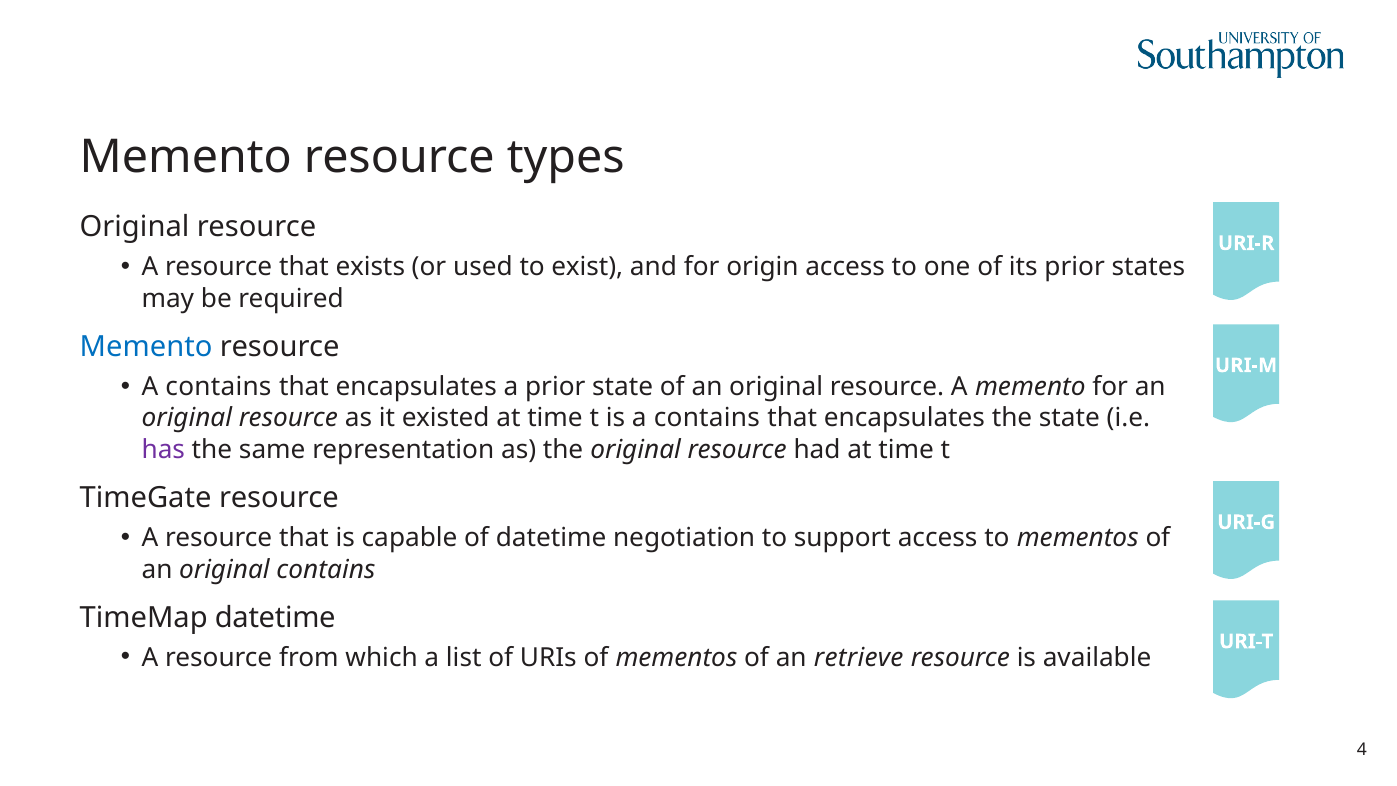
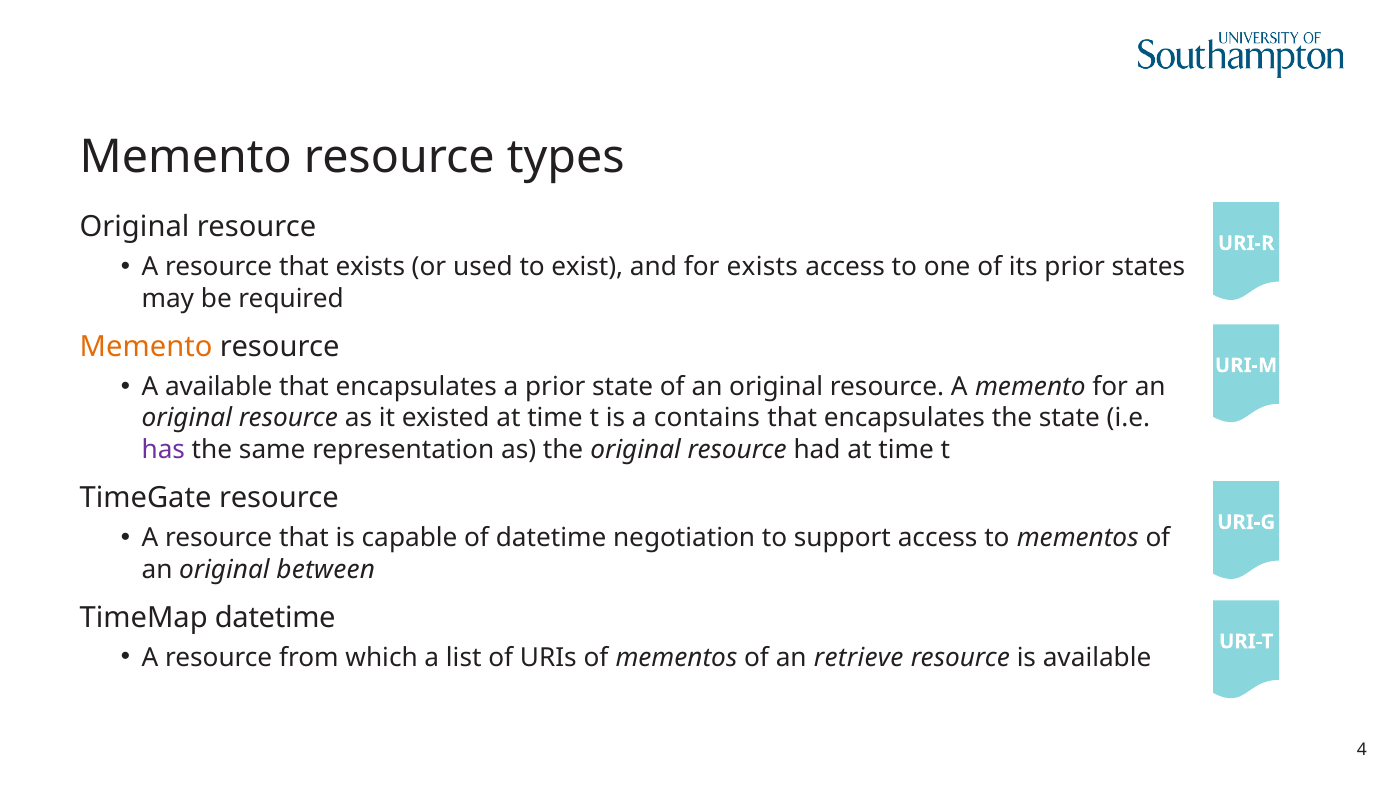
for origin: origin -> exists
Memento at (146, 347) colour: blue -> orange
contains at (219, 387): contains -> available
original contains: contains -> between
